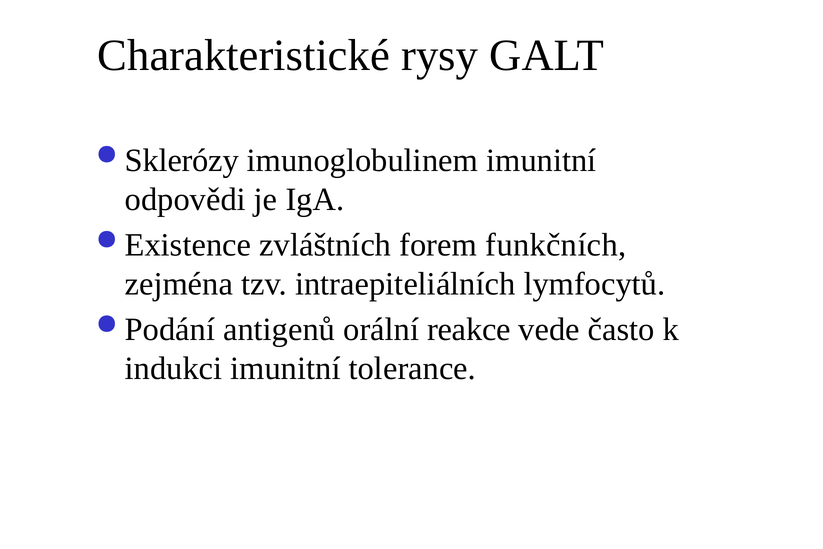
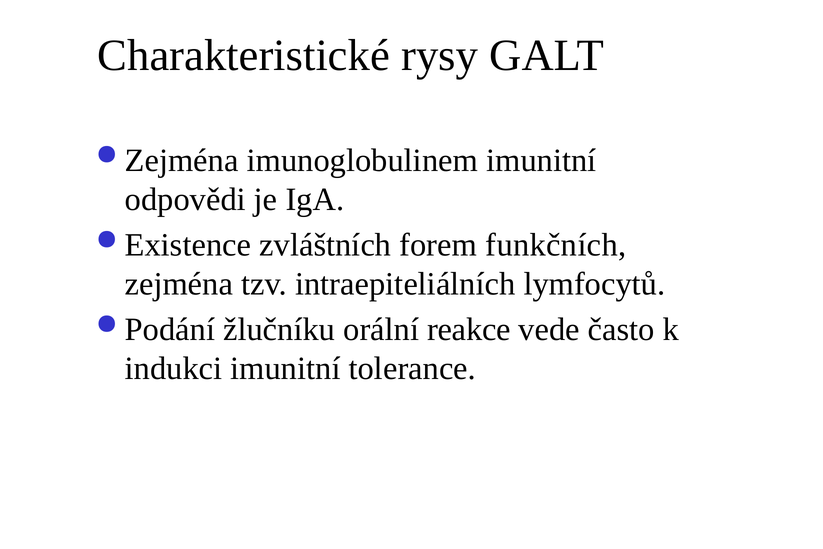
Sklerózy at (182, 160): Sklerózy -> Zejména
antigenů: antigenů -> žlučníku
